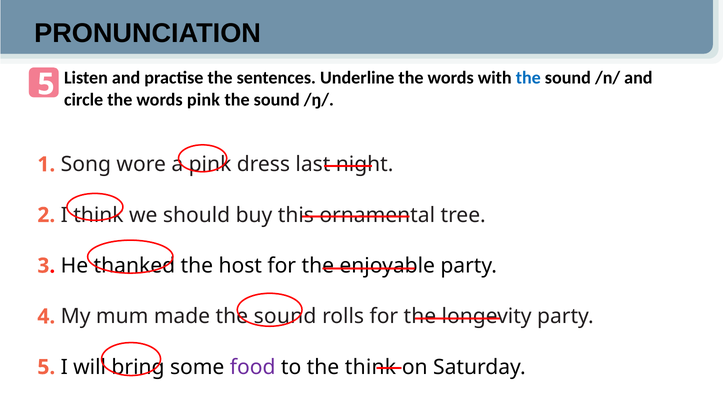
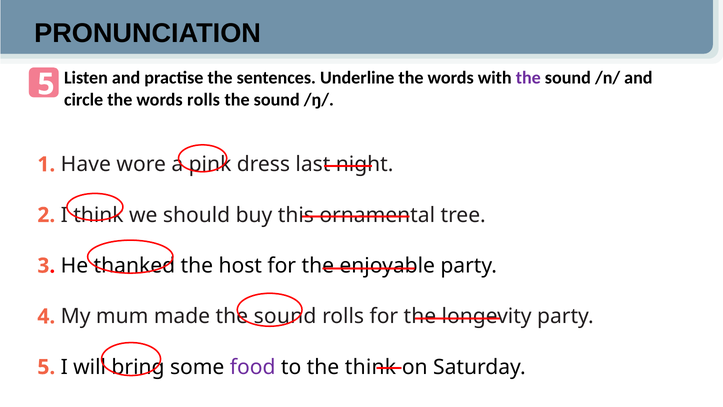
the at (528, 78) colour: blue -> purple
words pink: pink -> rolls
Song: Song -> Have
